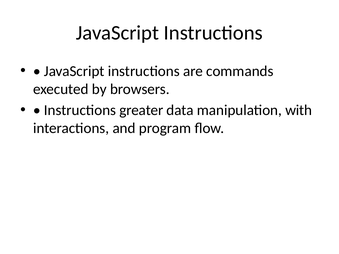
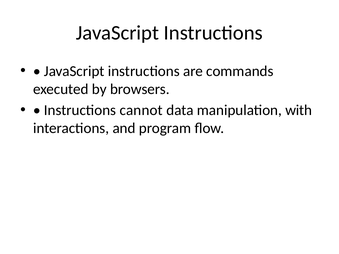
greater: greater -> cannot
